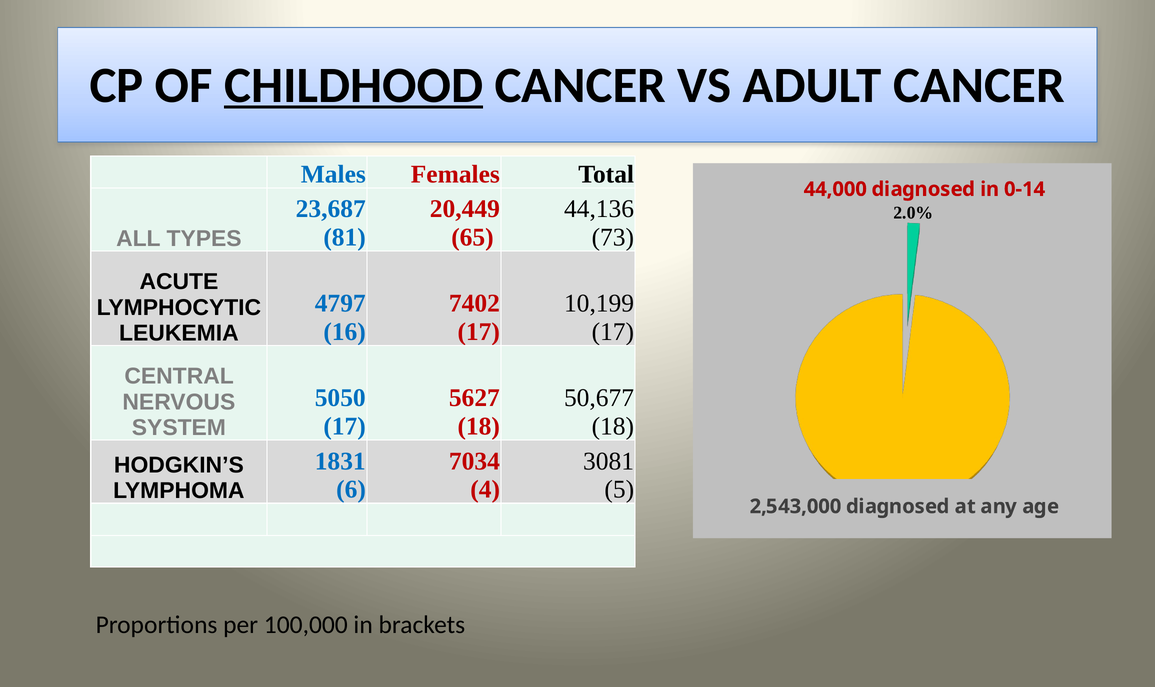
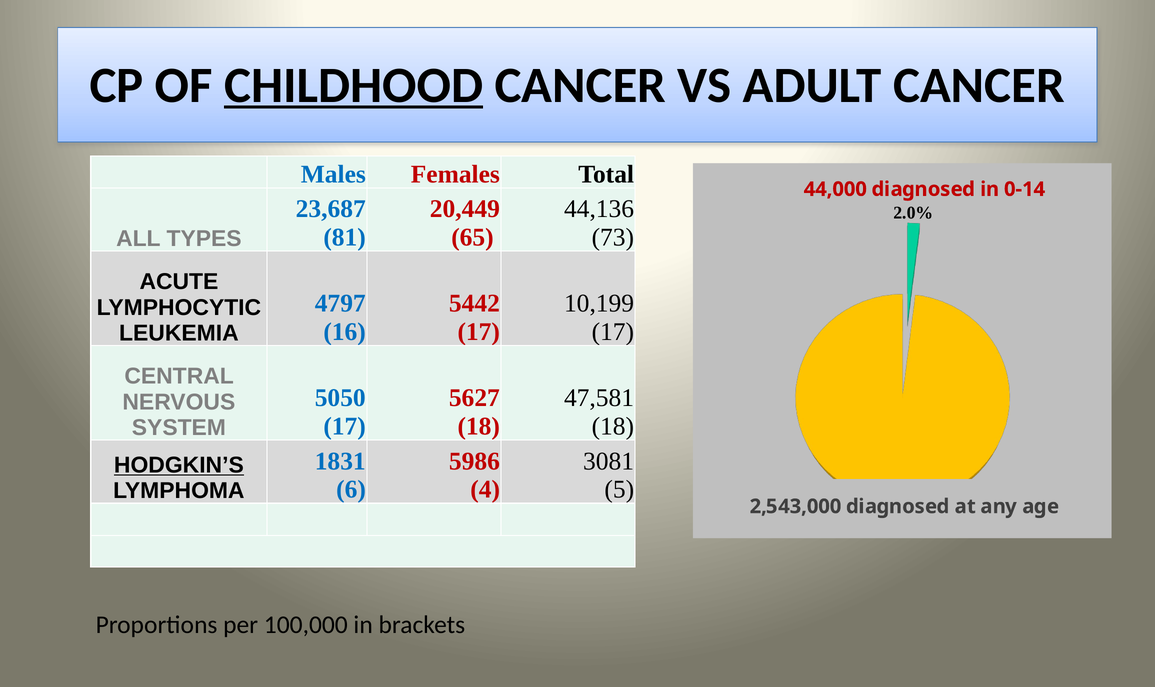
7402: 7402 -> 5442
50,677: 50,677 -> 47,581
7034: 7034 -> 5986
HODGKIN’S underline: none -> present
